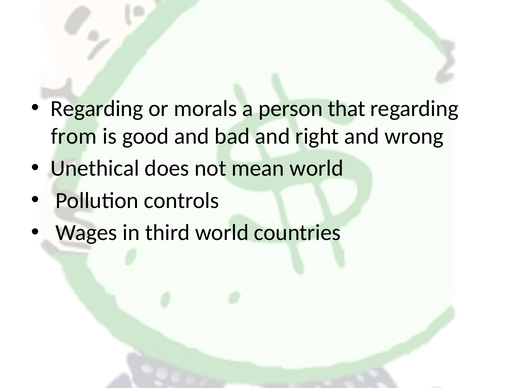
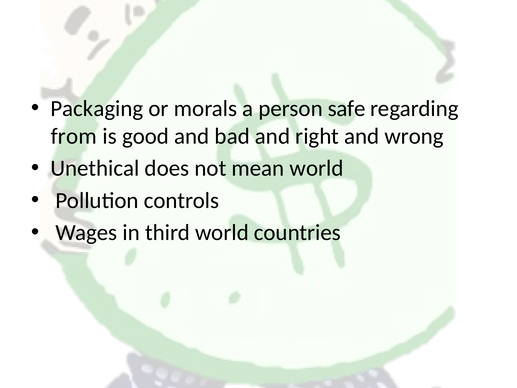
Regarding at (97, 108): Regarding -> Packaging
that: that -> safe
